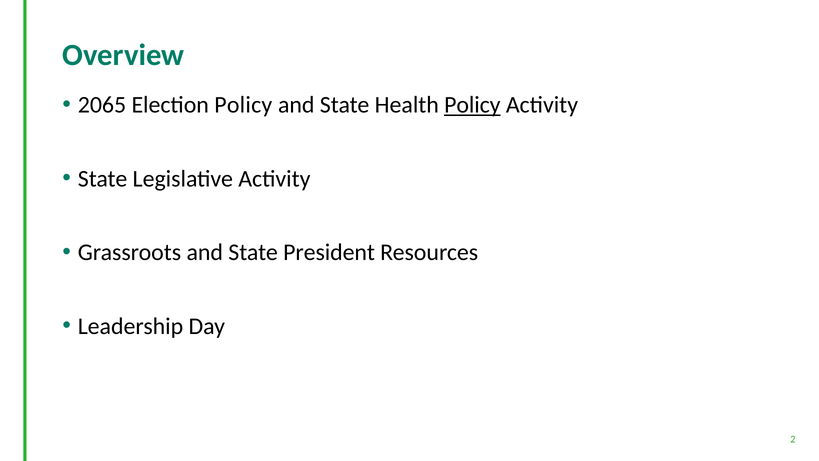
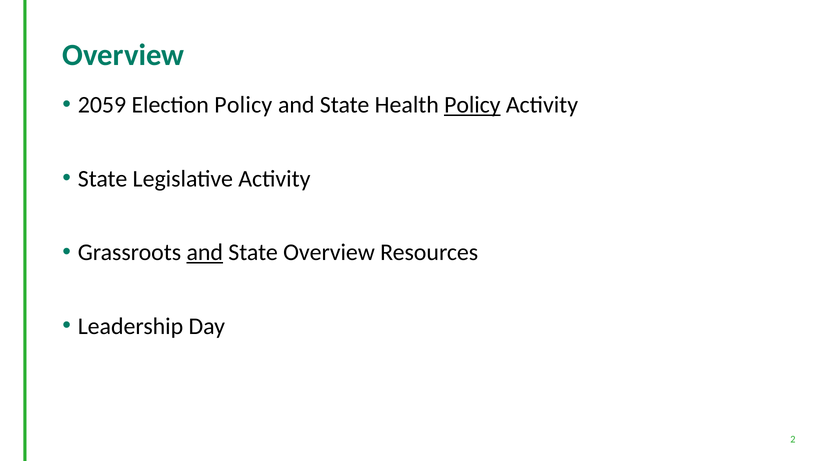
2065: 2065 -> 2059
and at (205, 252) underline: none -> present
State President: President -> Overview
